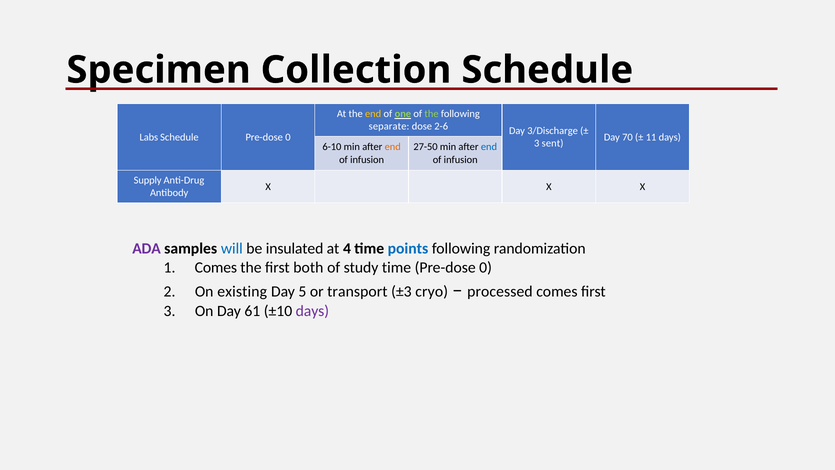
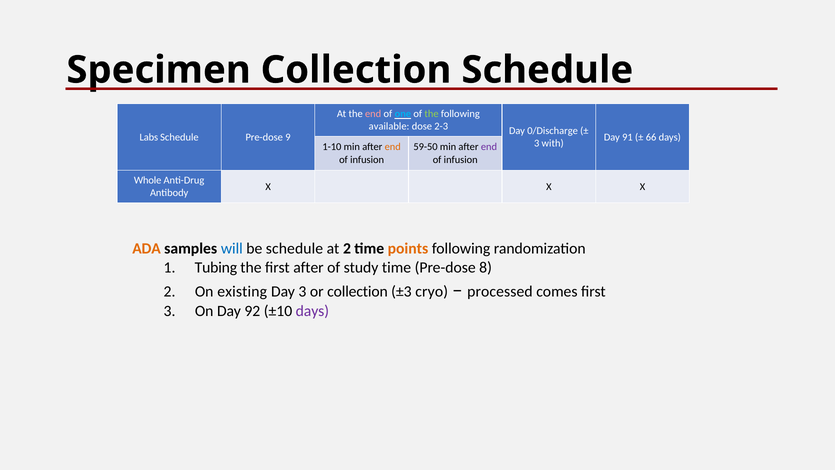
end at (373, 114) colour: yellow -> pink
one colour: light green -> light blue
separate: separate -> available
2-6: 2-6 -> 2-3
3/Discharge: 3/Discharge -> 0/Discharge
Schedule Pre-dose 0: 0 -> 9
70: 70 -> 91
11: 11 -> 66
sent: sent -> with
6-10: 6-10 -> 1-10
27-50: 27-50 -> 59-50
end at (489, 147) colour: blue -> purple
Supply: Supply -> Whole
ADA colour: purple -> orange
be insulated: insulated -> schedule
at 4: 4 -> 2
points colour: blue -> orange
1 Comes: Comes -> Tubing
first both: both -> after
0 at (486, 267): 0 -> 8
Day 5: 5 -> 3
or transport: transport -> collection
61: 61 -> 92
